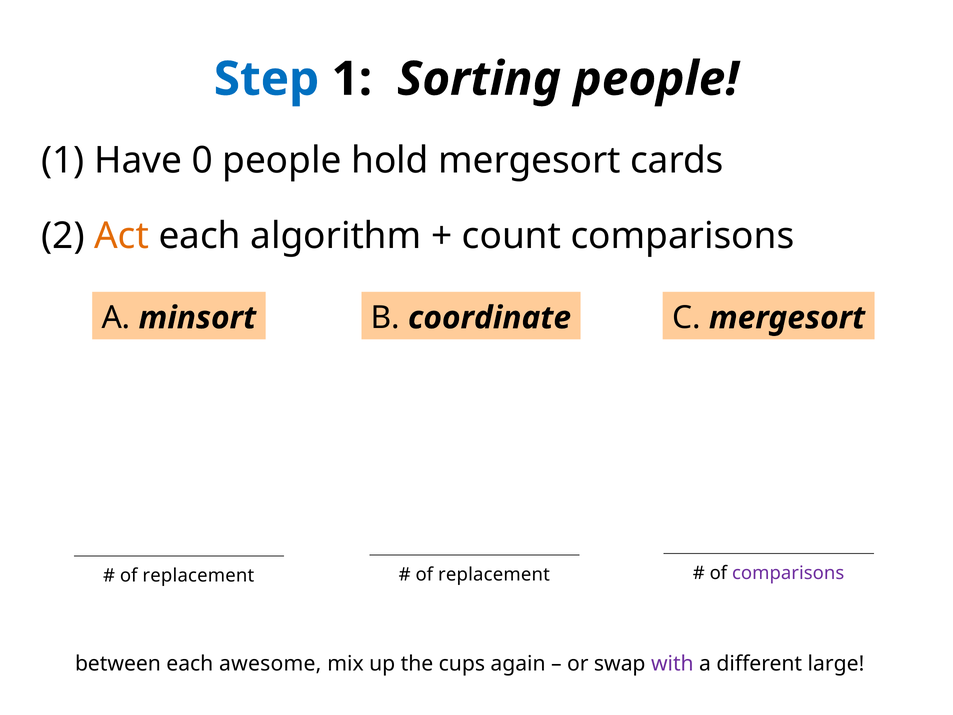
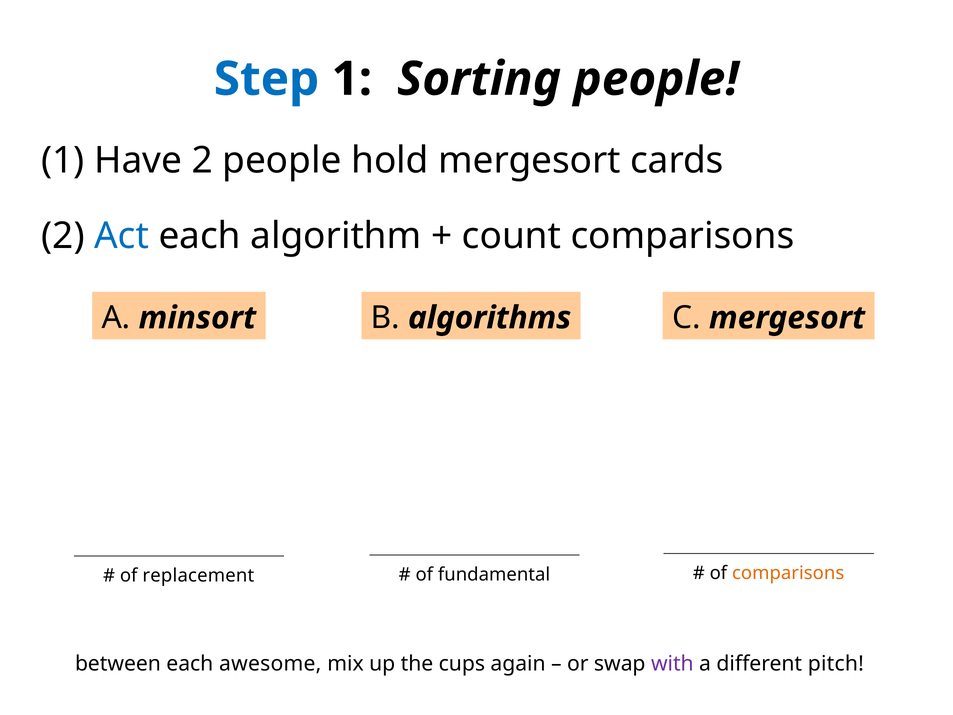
Have 0: 0 -> 2
Act colour: orange -> blue
coordinate: coordinate -> algorithms
replacement at (494, 574): replacement -> fundamental
comparisons at (788, 573) colour: purple -> orange
large: large -> pitch
